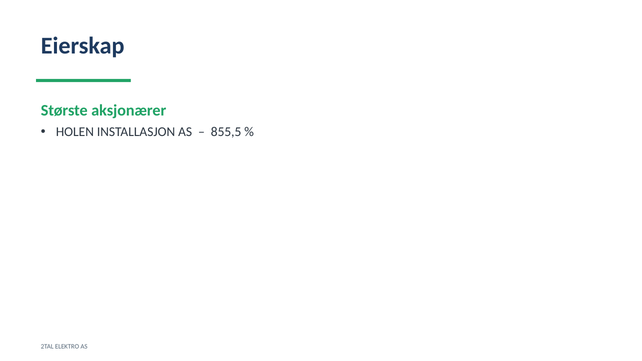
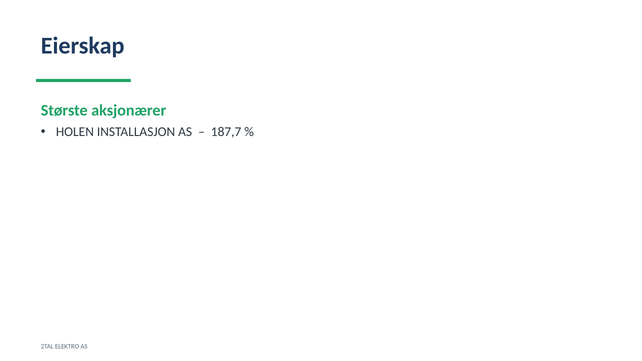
855,5: 855,5 -> 187,7
